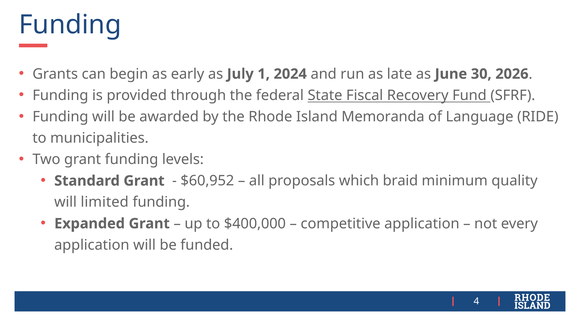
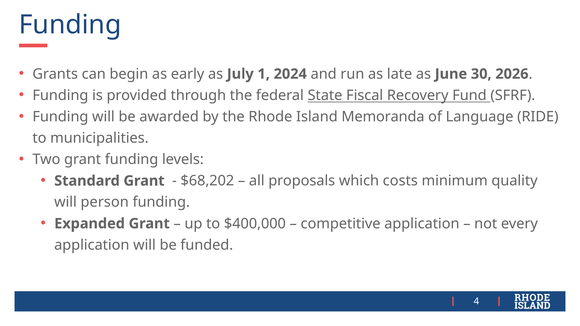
$60,952: $60,952 -> $68,202
braid: braid -> costs
limited: limited -> person
